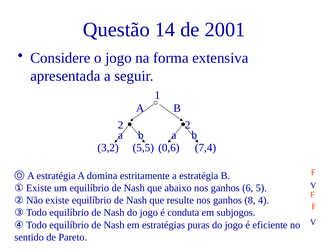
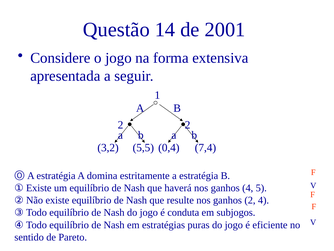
0,6: 0,6 -> 0,4
abaixo: abaixo -> haverá
ganhos 6: 6 -> 4
ganhos 8: 8 -> 2
